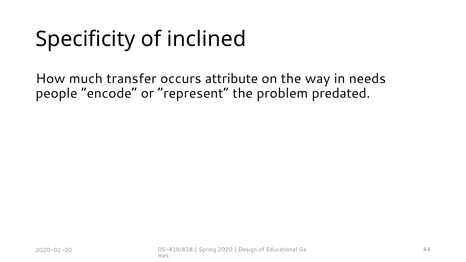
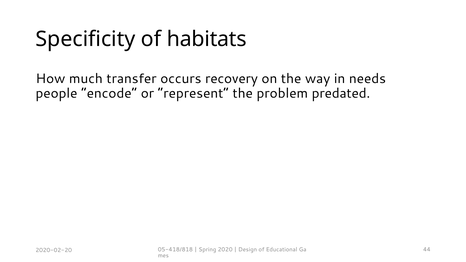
inclined: inclined -> habitats
attribute: attribute -> recovery
